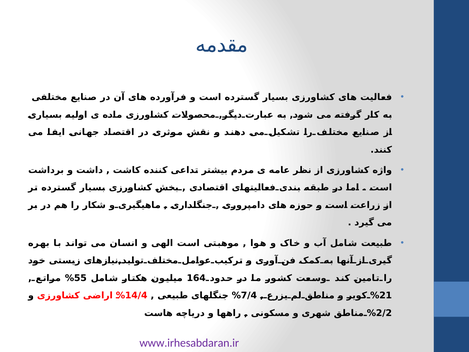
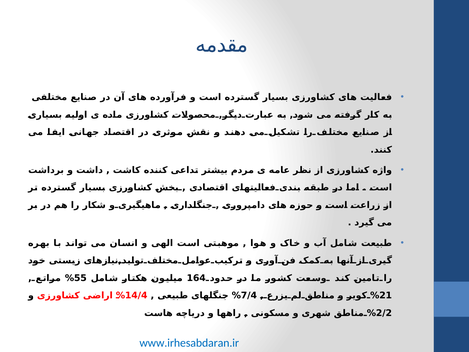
www.irhesabdaran.ir colour: purple -> blue
